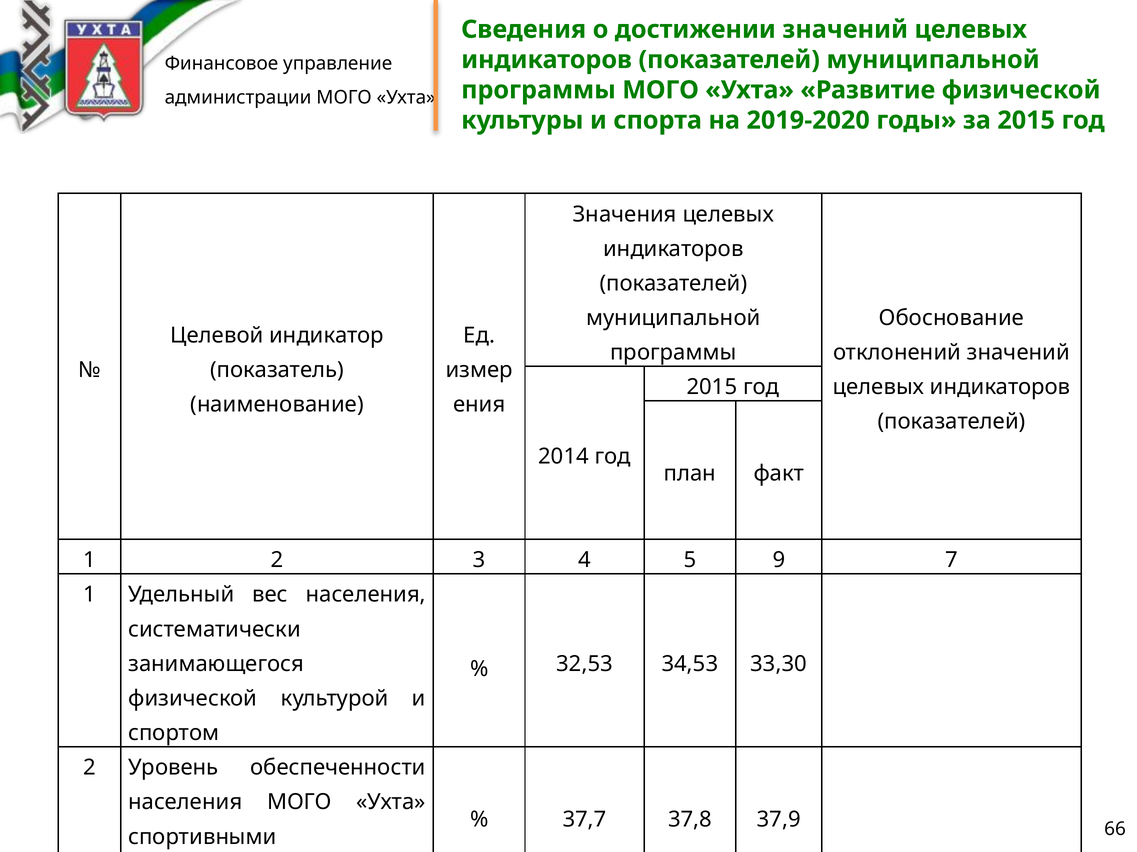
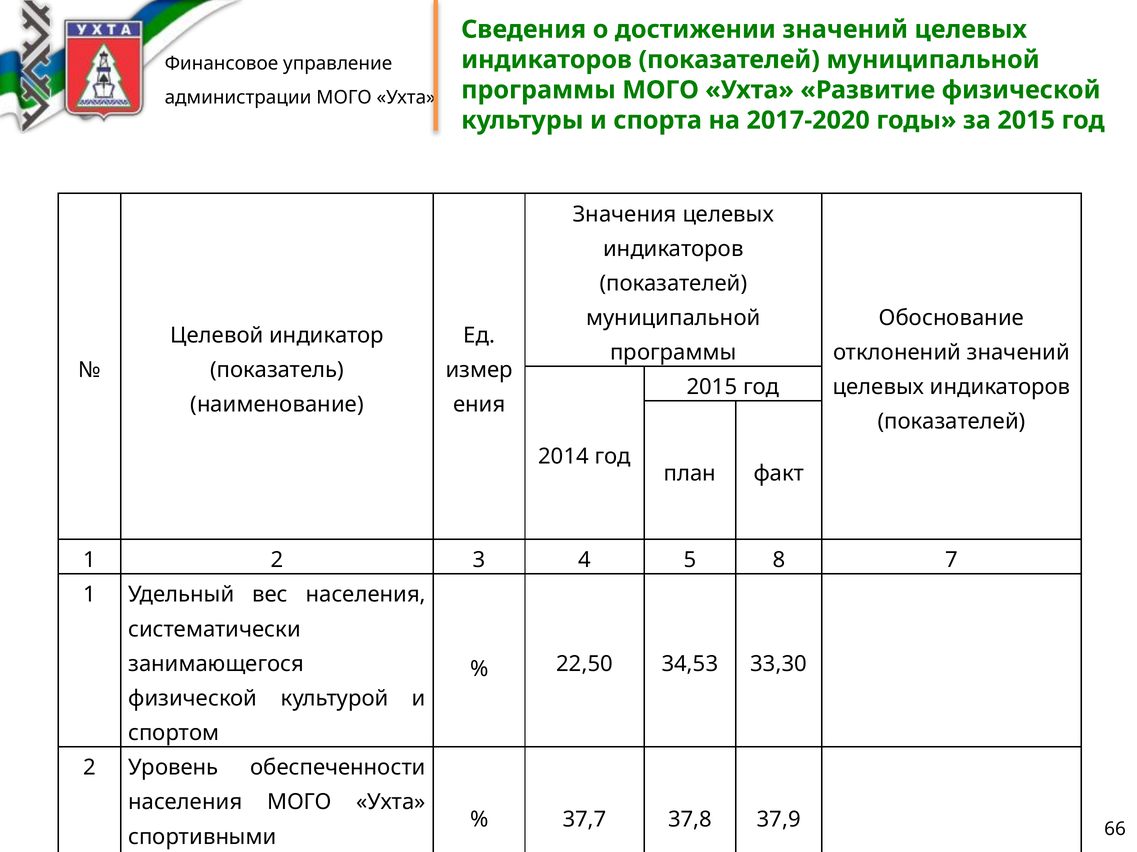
2019-2020: 2019-2020 -> 2017-2020
9: 9 -> 8
32,53: 32,53 -> 22,50
